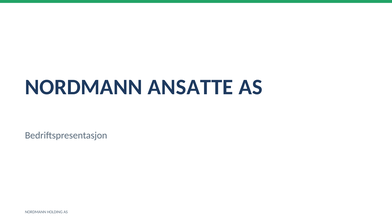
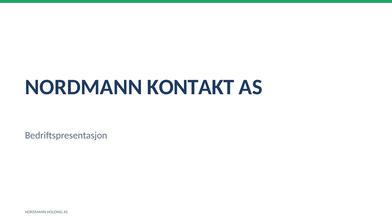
ANSATTE: ANSATTE -> KONTAKT
